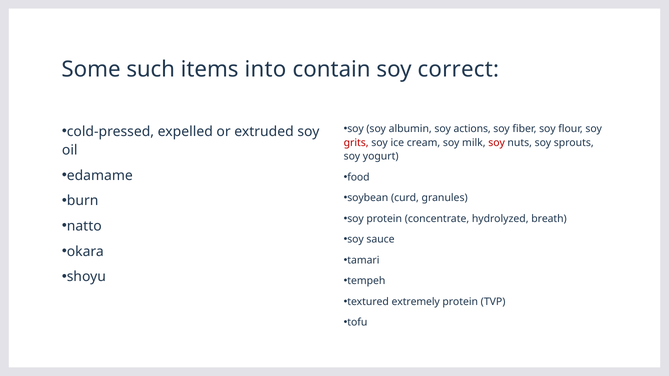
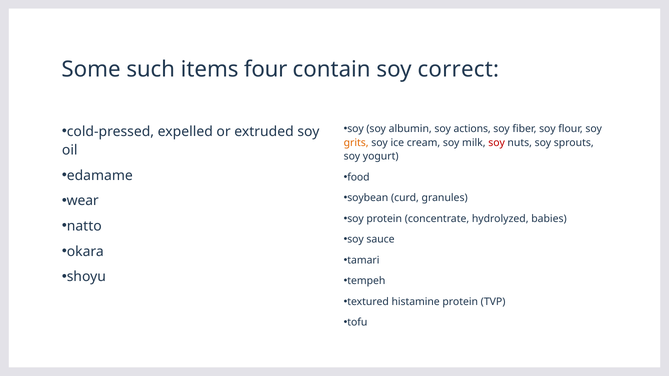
into: into -> four
grits colour: red -> orange
burn: burn -> wear
breath: breath -> babies
extremely: extremely -> histamine
